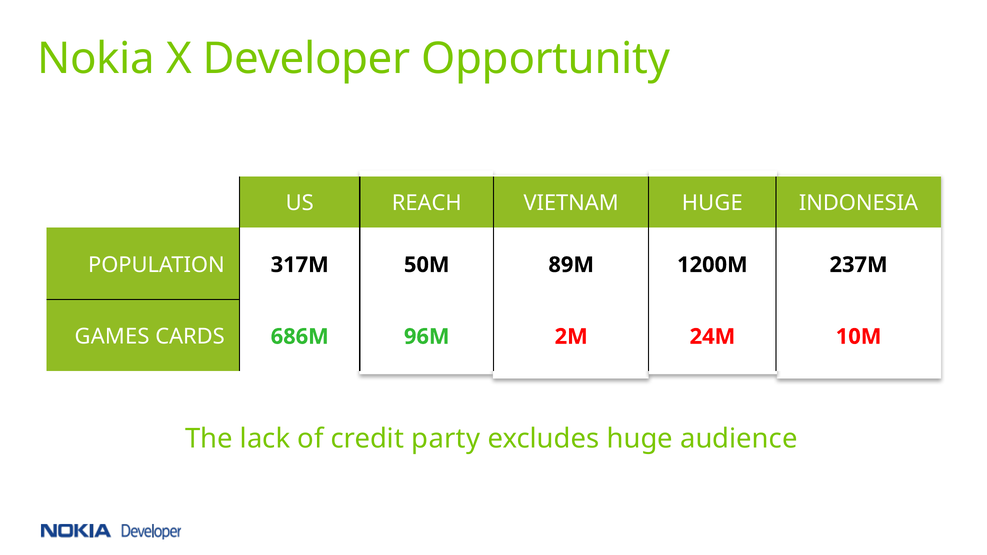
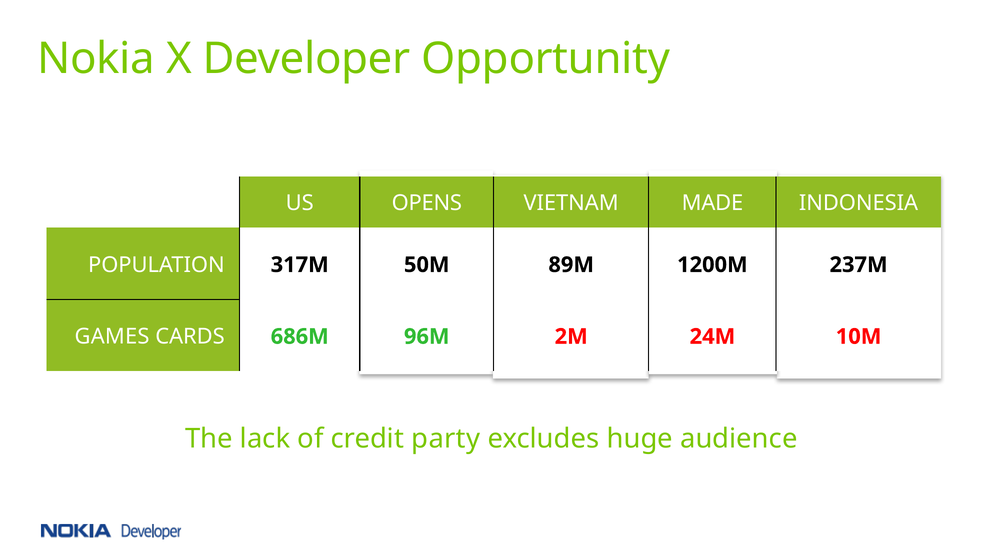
REACH: REACH -> OPENS
VIETNAM HUGE: HUGE -> MADE
